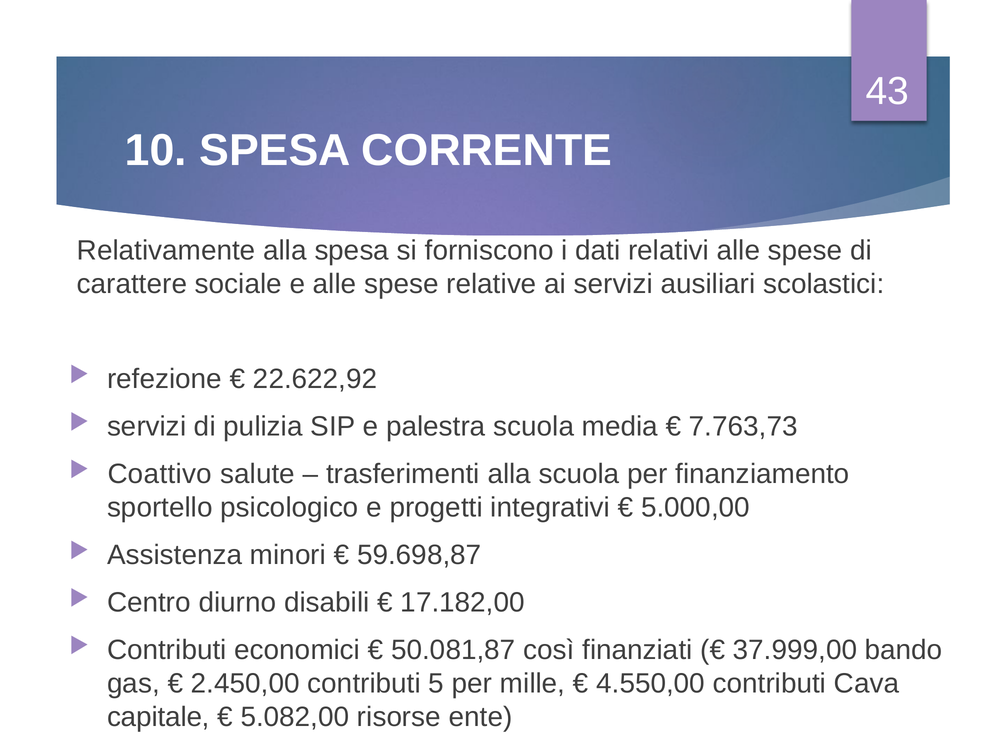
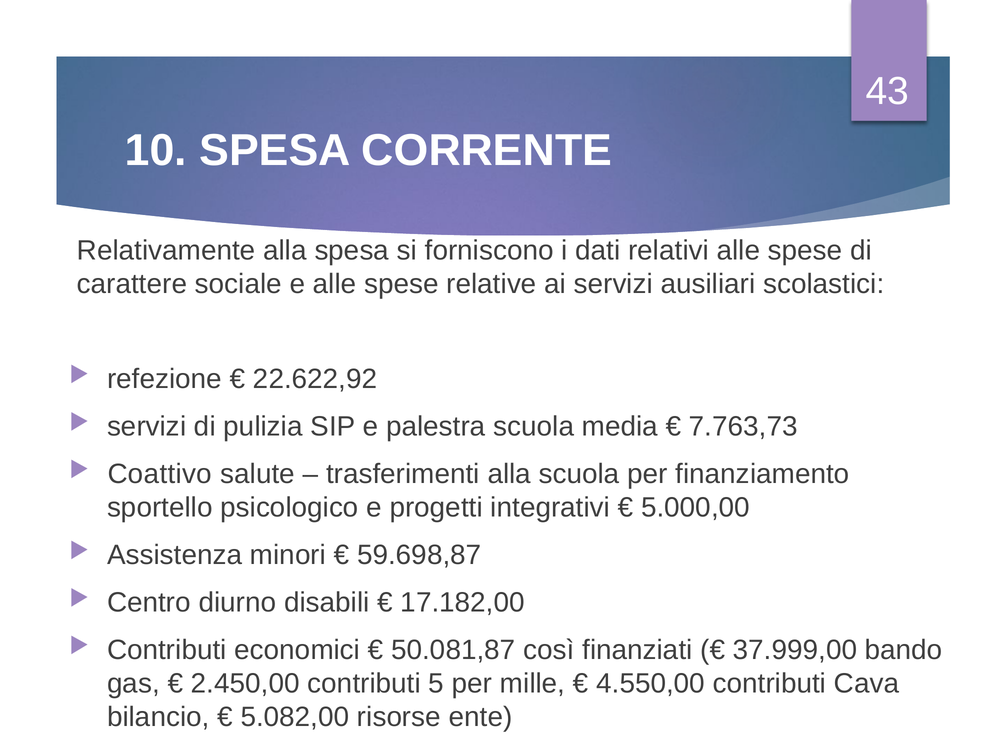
capitale: capitale -> bilancio
